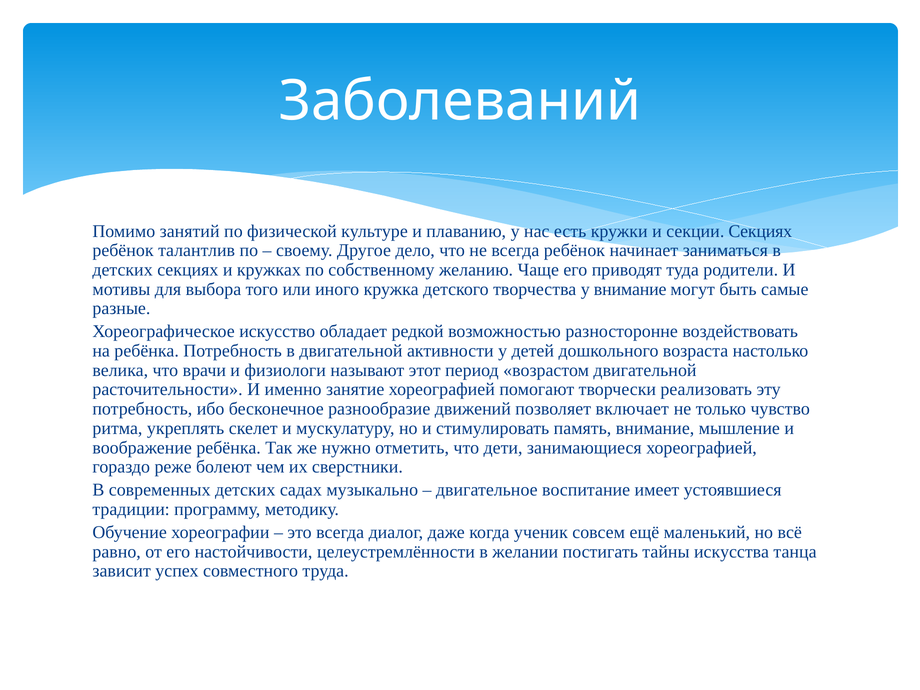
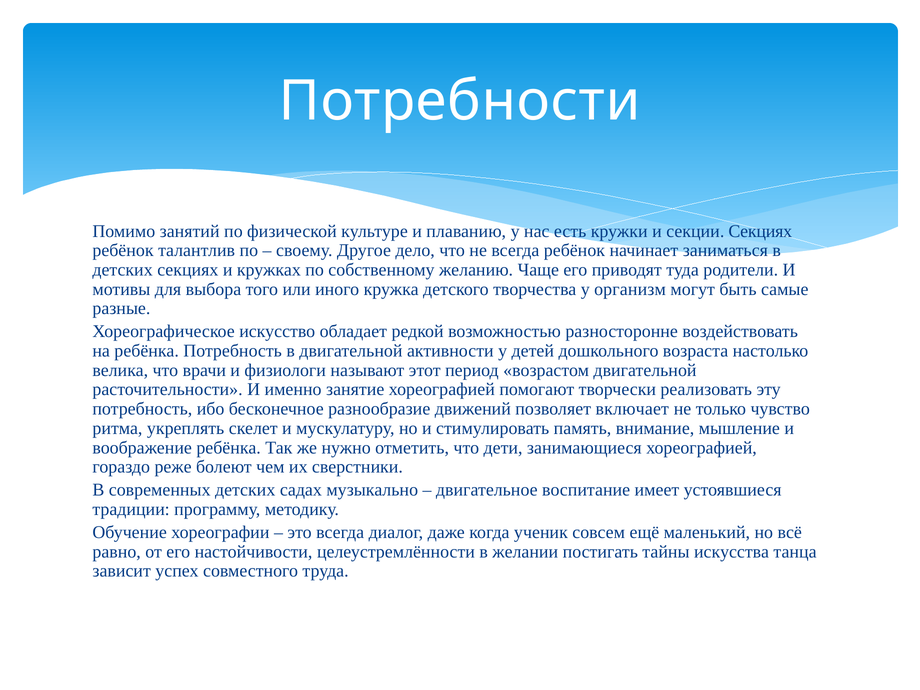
Заболеваний: Заболеваний -> Потребности
у внимание: внимание -> организм
